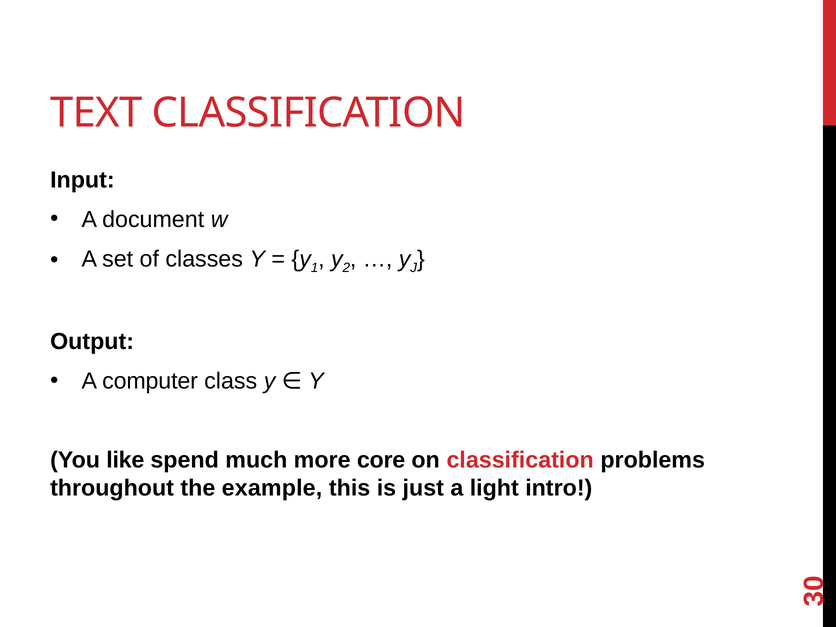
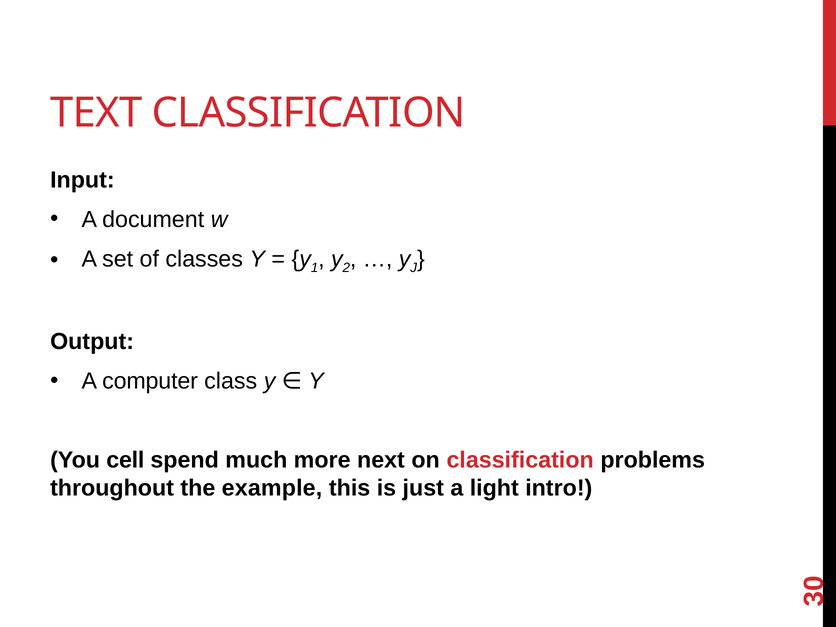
like: like -> cell
core: core -> next
